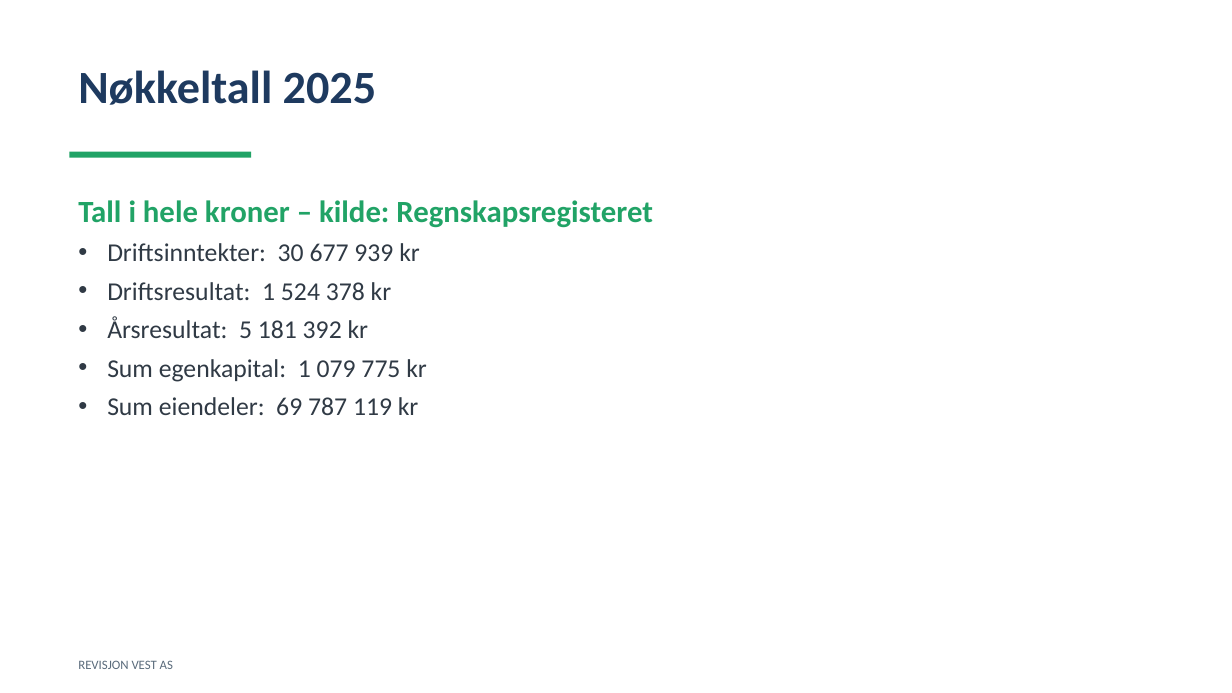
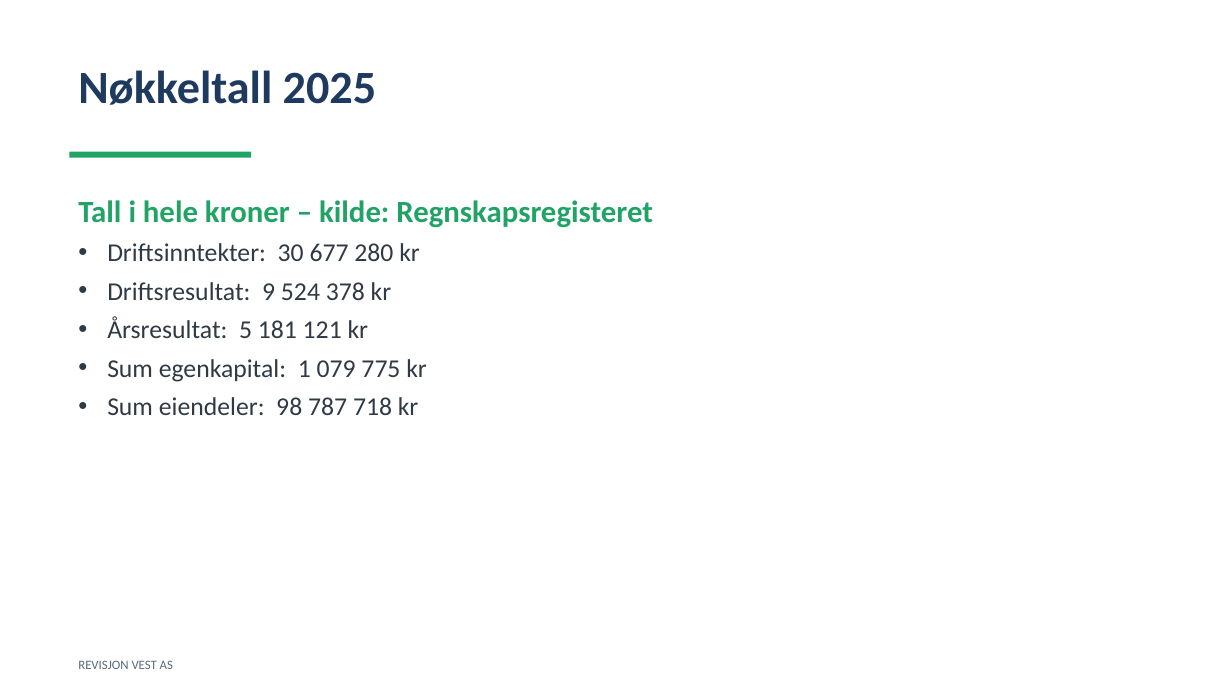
939: 939 -> 280
Driftsresultat 1: 1 -> 9
392: 392 -> 121
69: 69 -> 98
119: 119 -> 718
